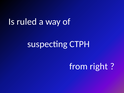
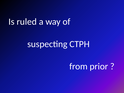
right: right -> prior
